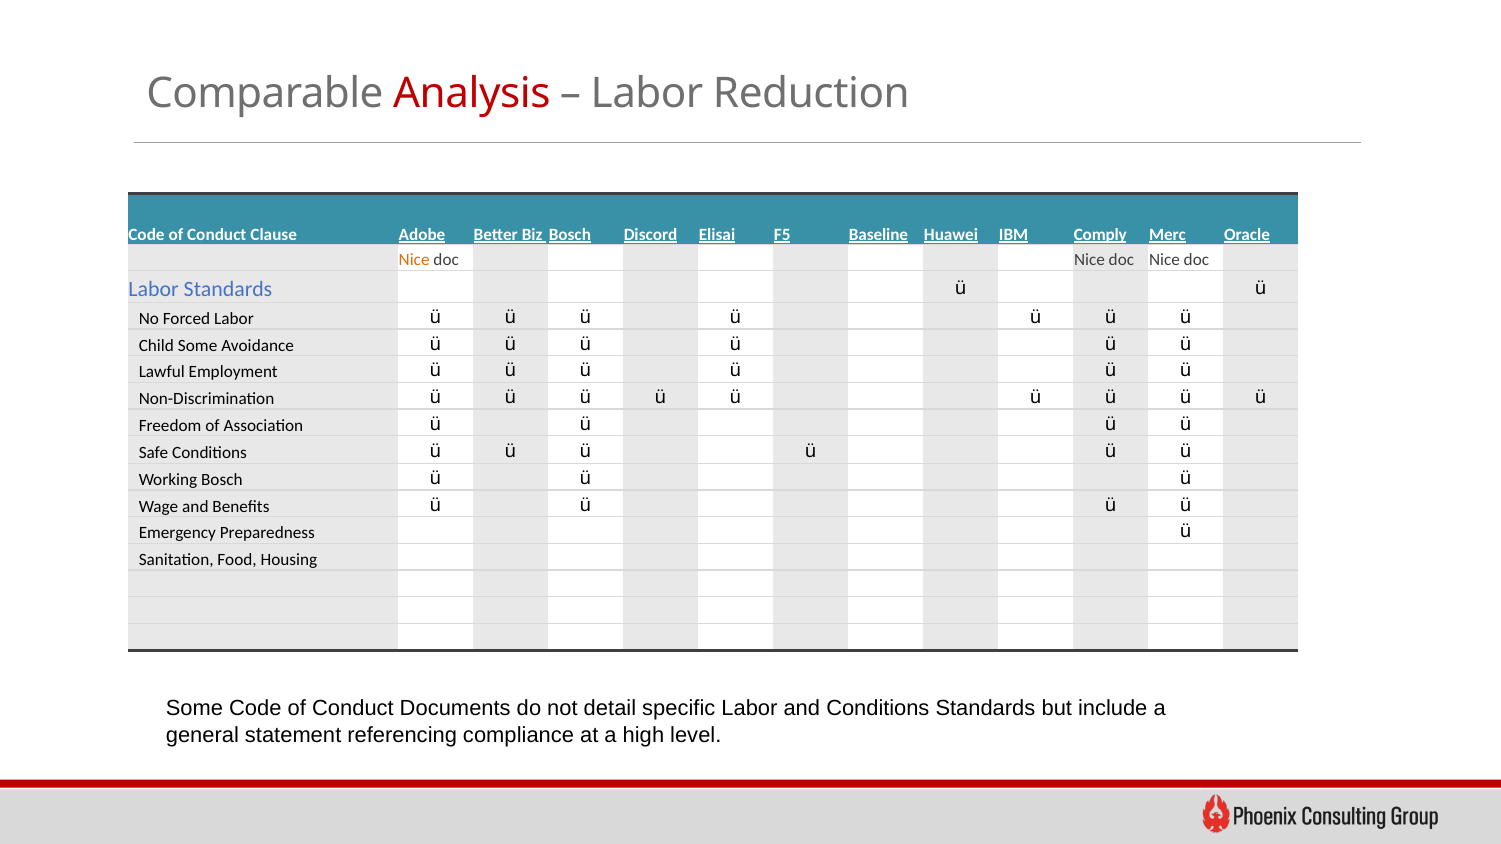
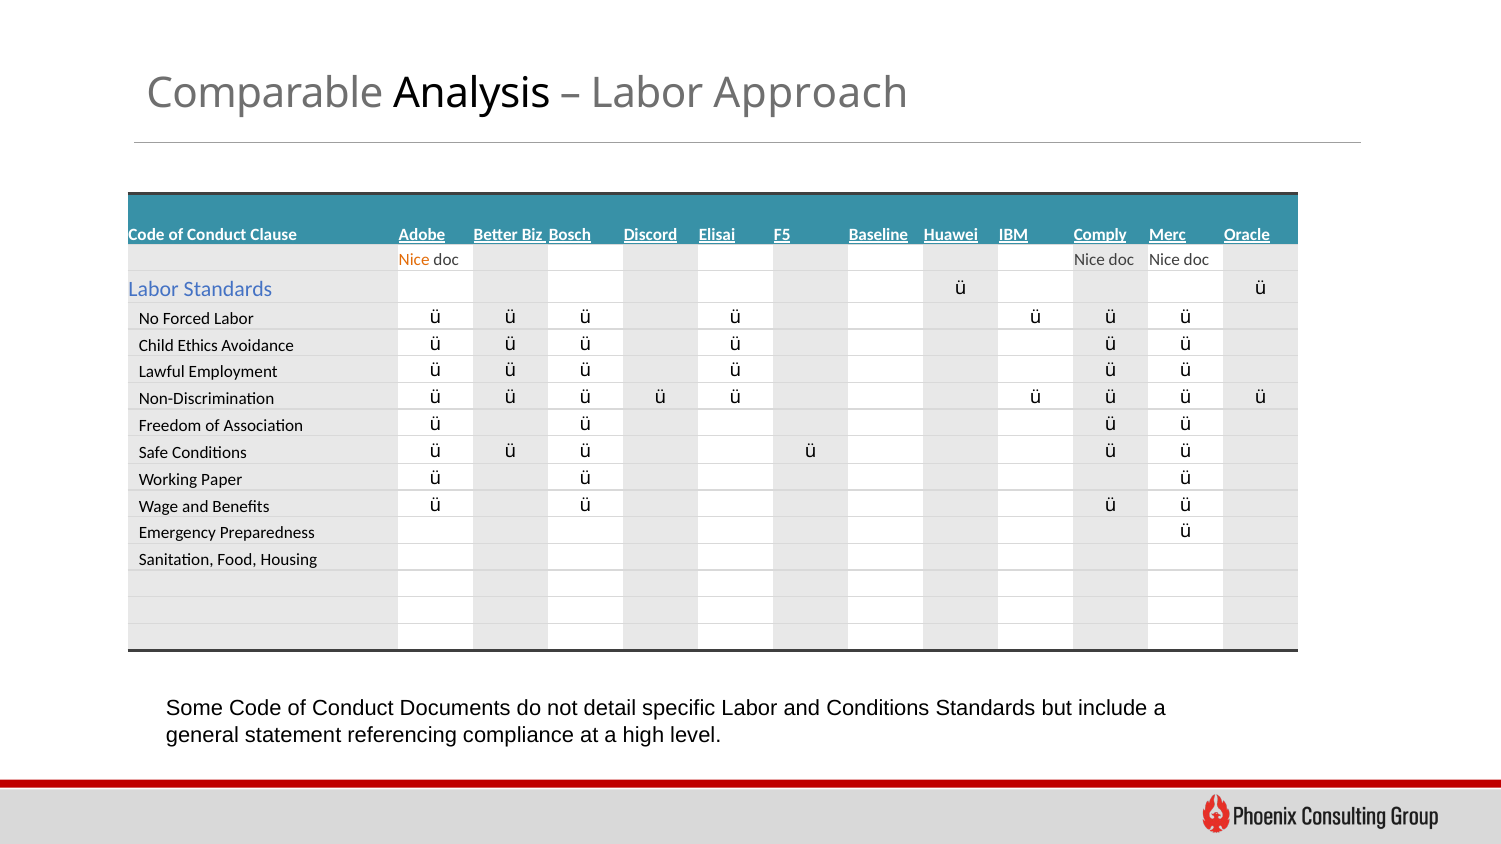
Analysis colour: red -> black
Reduction: Reduction -> Approach
Child Some: Some -> Ethics
Working Bosch: Bosch -> Paper
